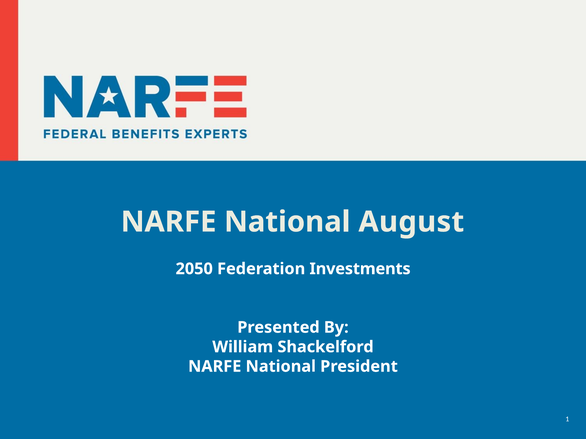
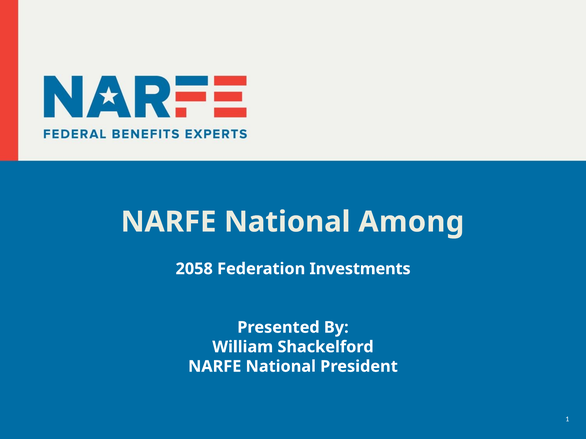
August: August -> Among
2050: 2050 -> 2058
